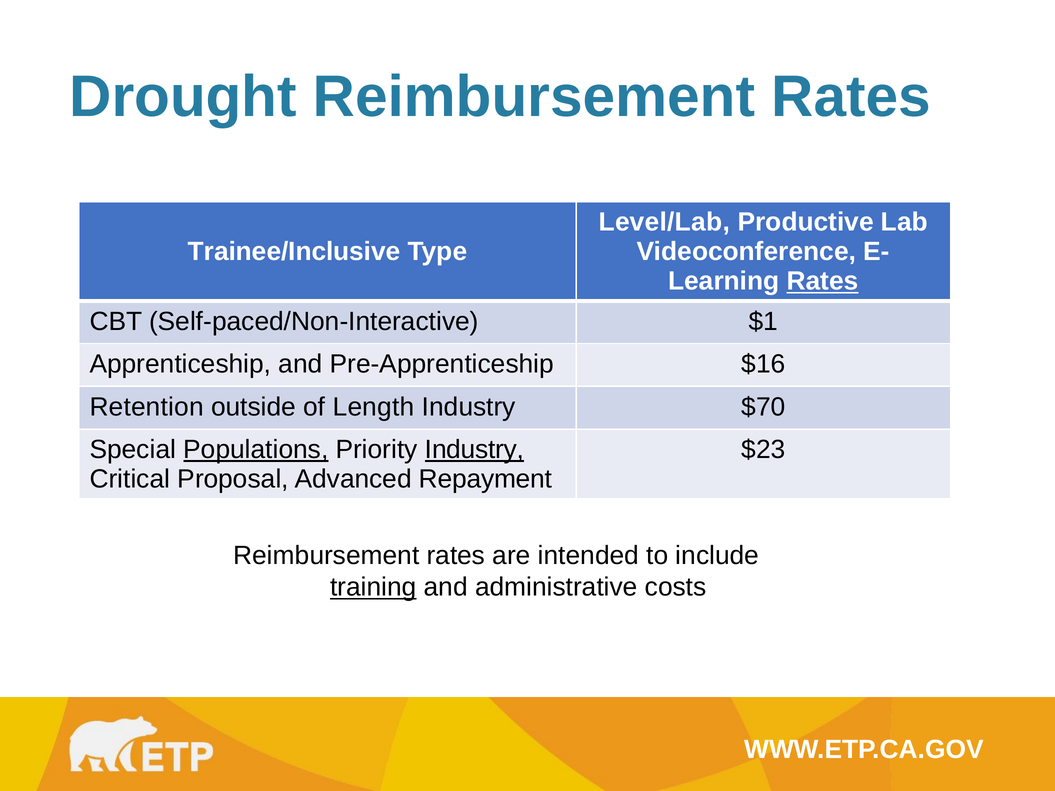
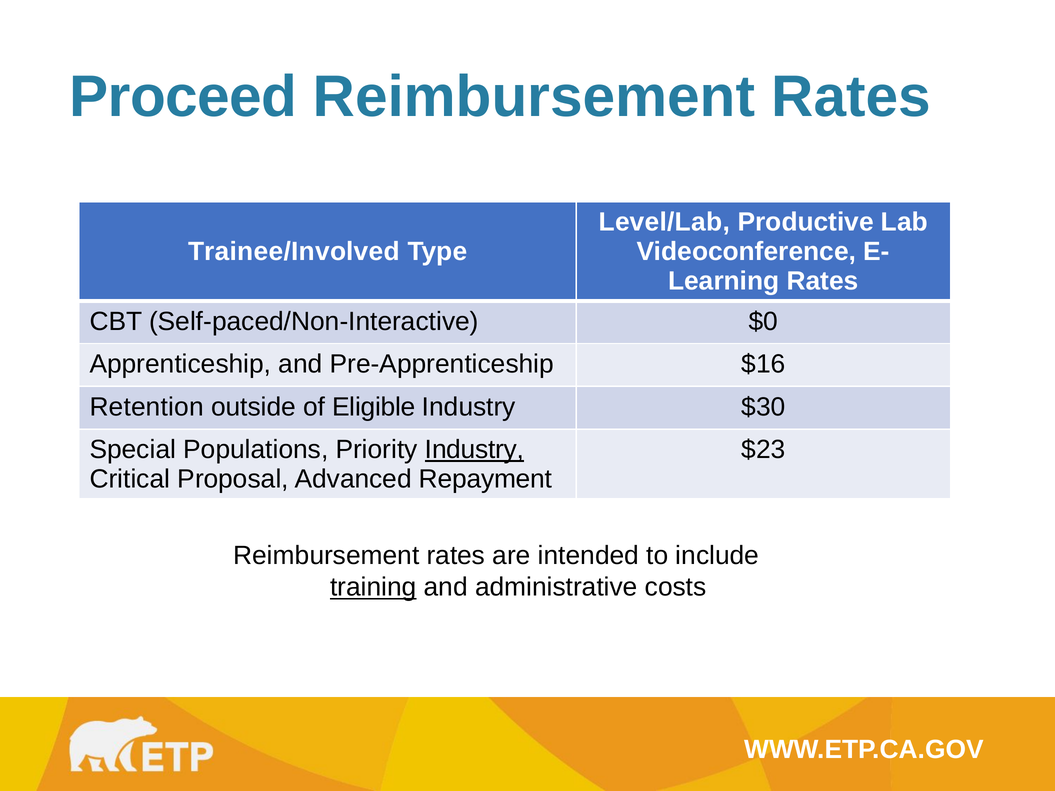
Drought: Drought -> Proceed
Trainee/Inclusive: Trainee/Inclusive -> Trainee/Involved
Rates at (823, 281) underline: present -> none
$1: $1 -> $0
Length: Length -> Eligible
$70: $70 -> $30
Populations underline: present -> none
